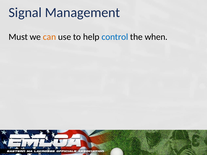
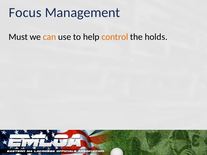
Signal: Signal -> Focus
control colour: blue -> orange
when: when -> holds
